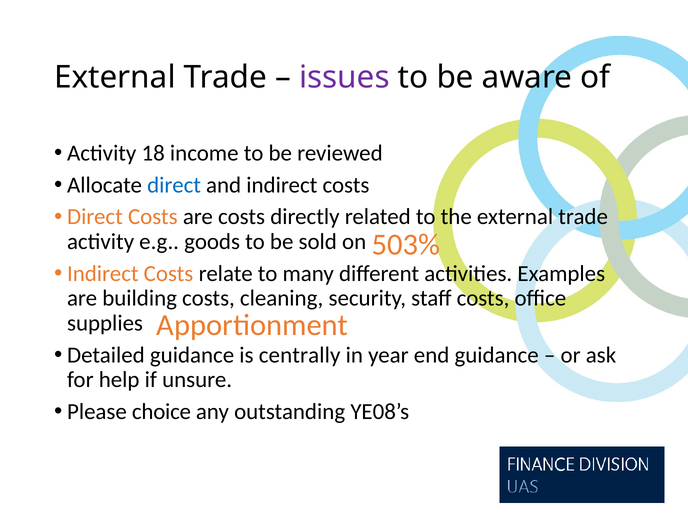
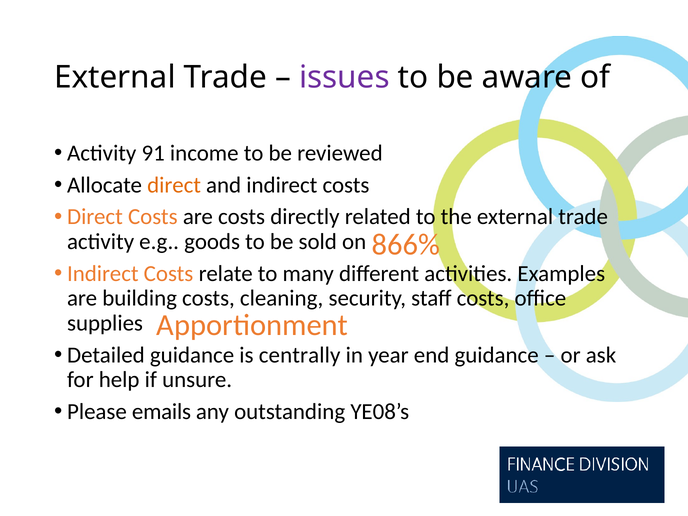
18: 18 -> 91
direct at (174, 185) colour: blue -> orange
503%: 503% -> 866%
choice: choice -> emails
